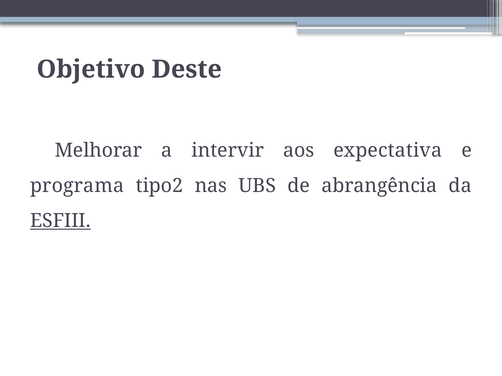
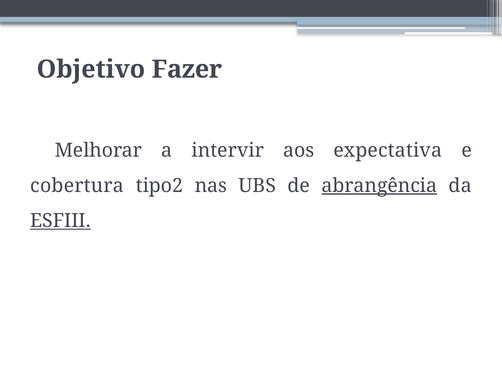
Deste: Deste -> Fazer
programa: programa -> cobertura
abrangência underline: none -> present
